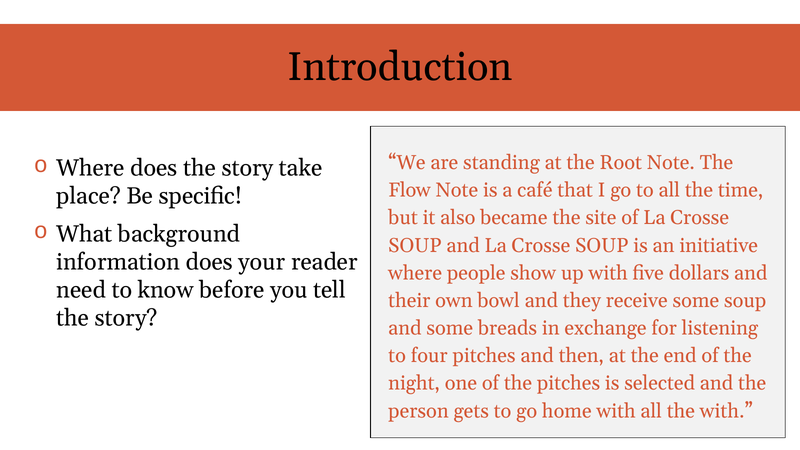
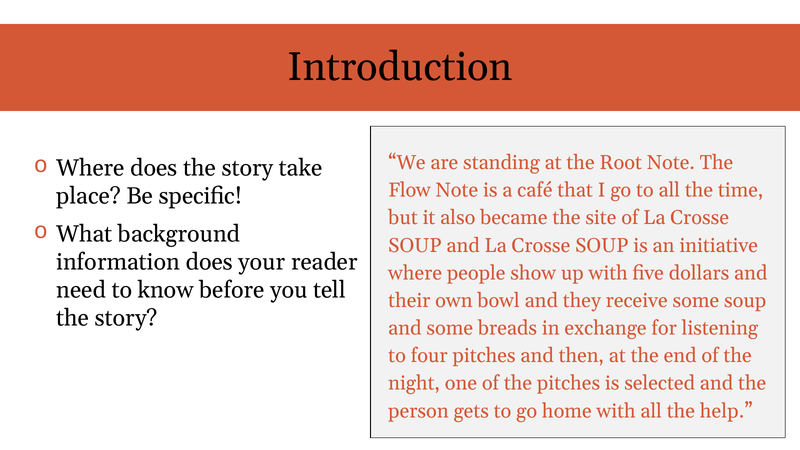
the with: with -> help
